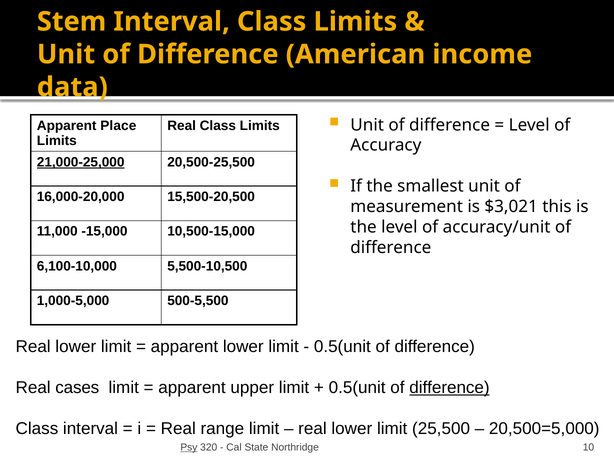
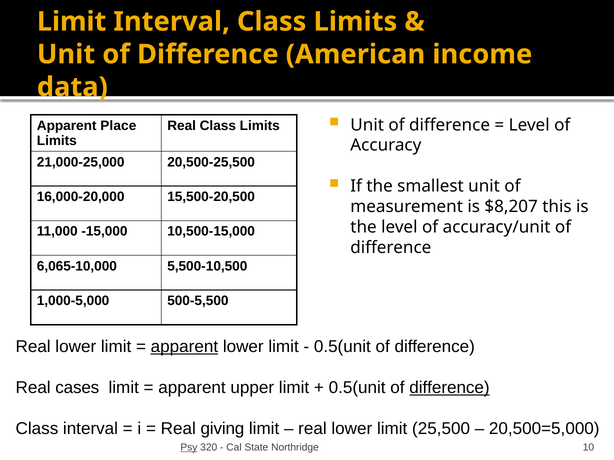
Stem at (72, 22): Stem -> Limit
21,000-25,000 underline: present -> none
$3,021: $3,021 -> $8,207
6,100-10,000: 6,100-10,000 -> 6,065-10,000
apparent at (184, 347) underline: none -> present
range: range -> giving
